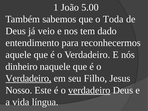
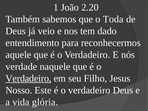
5.00: 5.00 -> 2.20
dinheiro: dinheiro -> verdade
verdadeiro at (89, 90) underline: present -> none
língua: língua -> glória
